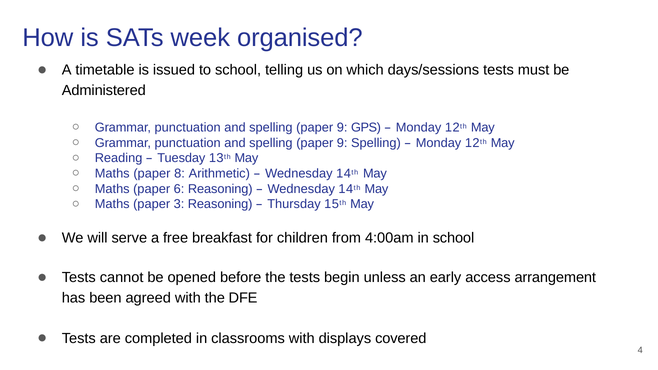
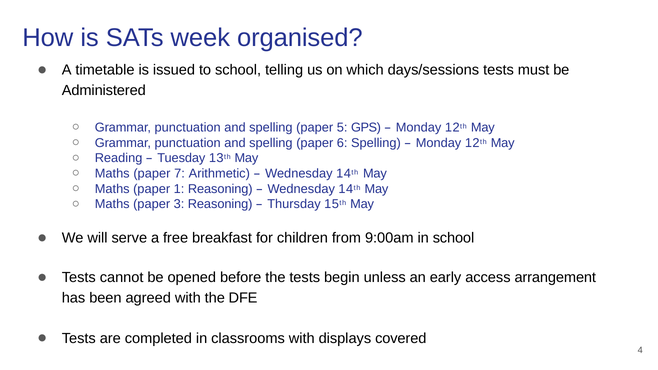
9 at (342, 128): 9 -> 5
9 at (342, 143): 9 -> 6
8: 8 -> 7
6: 6 -> 1
4:00am: 4:00am -> 9:00am
